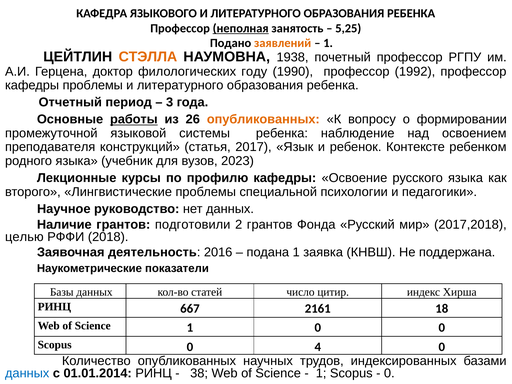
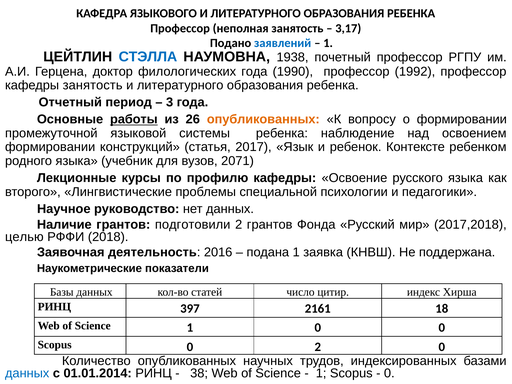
неполная underline: present -> none
5,25: 5,25 -> 3,17
заявлений colour: orange -> blue
СТЭЛЛА colour: orange -> blue
филологических году: году -> года
кафедры проблемы: проблемы -> занятость
преподавателя at (50, 147): преподавателя -> формировании
2023: 2023 -> 2071
667: 667 -> 397
0 4: 4 -> 2
